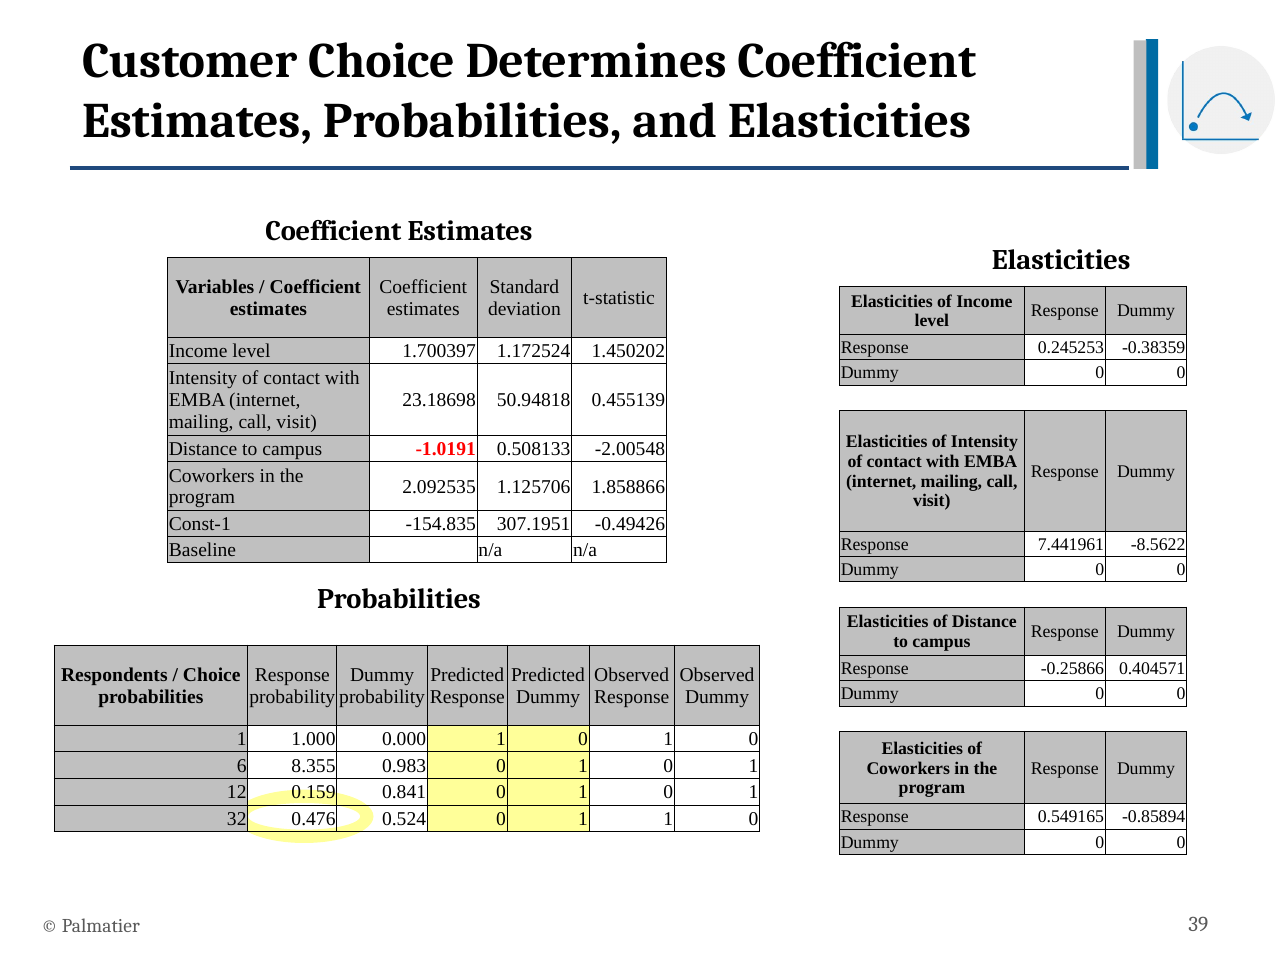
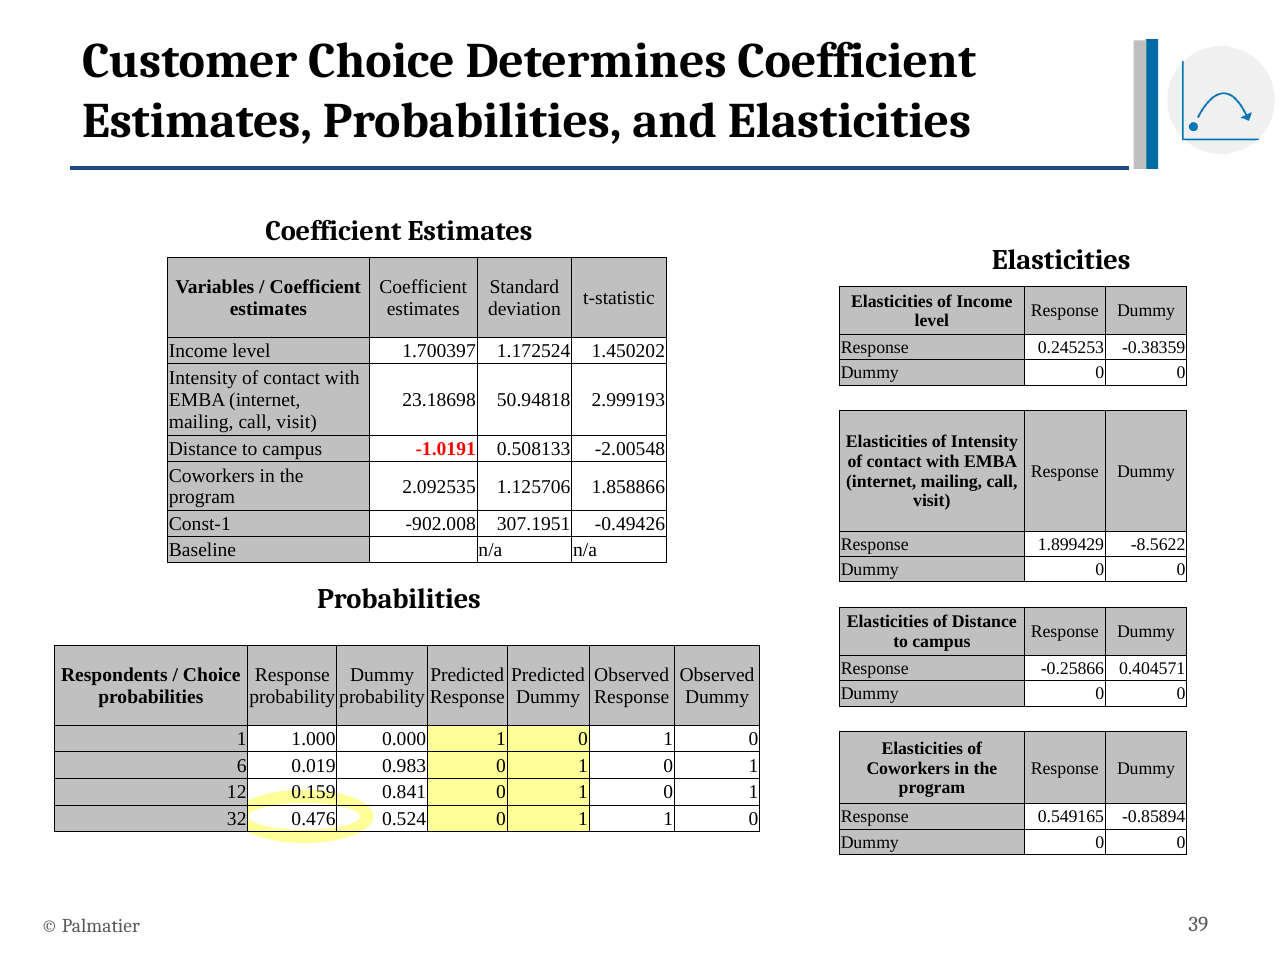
0.455139: 0.455139 -> 2.999193
-154.835: -154.835 -> -902.008
7.441961: 7.441961 -> 1.899429
8.355: 8.355 -> 0.019
